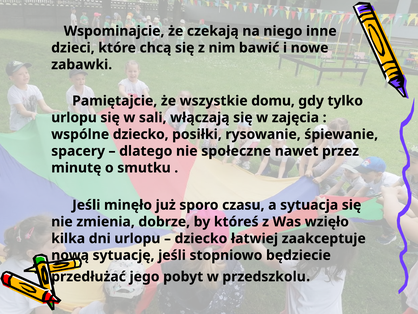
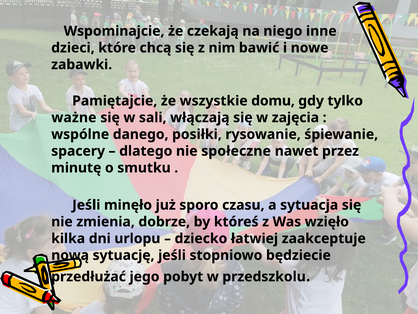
urlopu at (74, 117): urlopu -> ważne
wspólne dziecko: dziecko -> danego
